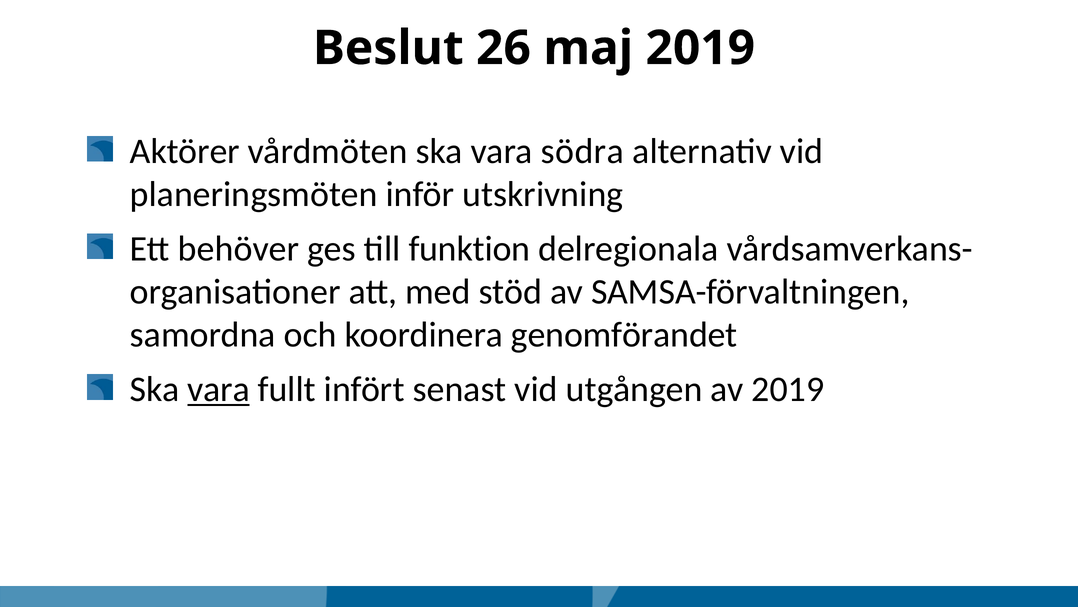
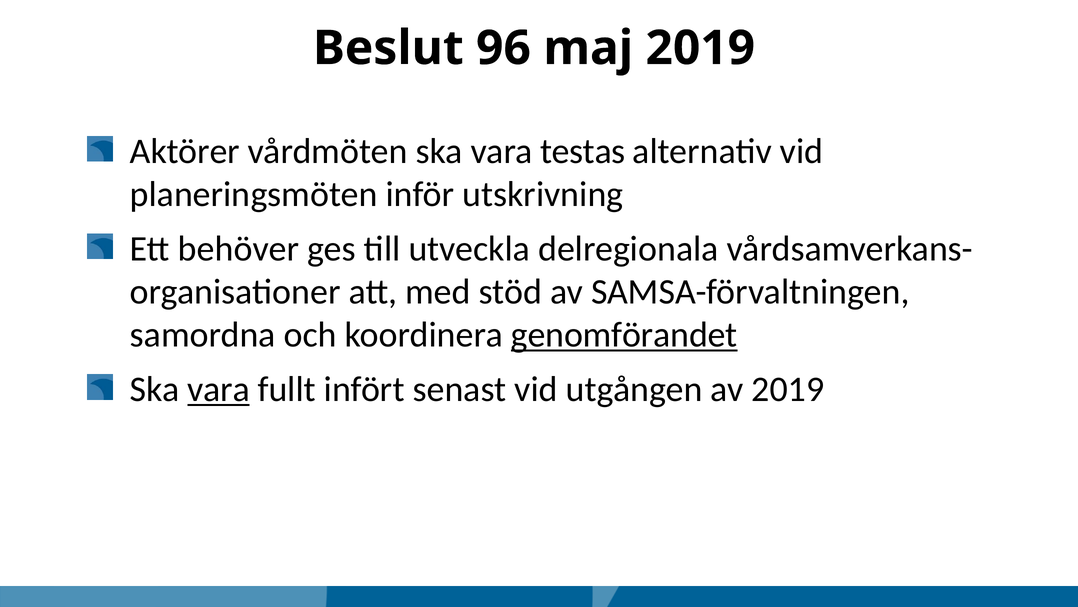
26: 26 -> 96
södra: södra -> testas
funktion: funktion -> utveckla
genomförandet underline: none -> present
